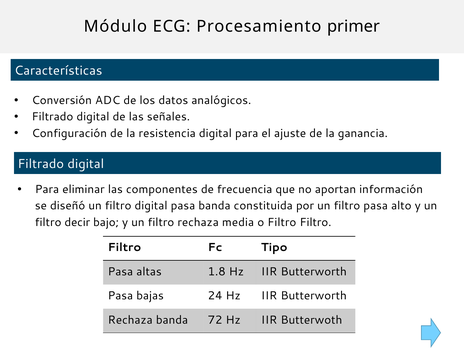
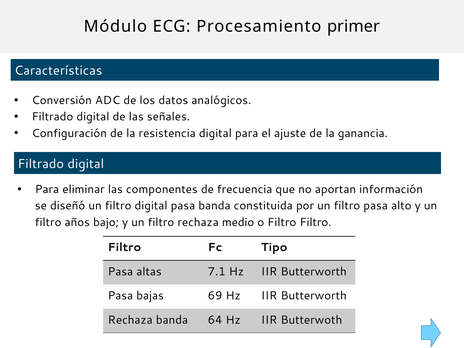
decir: decir -> años
media: media -> medio
1.8: 1.8 -> 7.1
24: 24 -> 69
72: 72 -> 64
